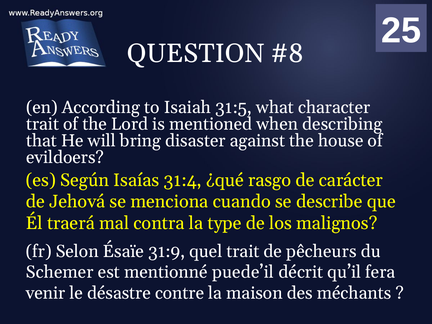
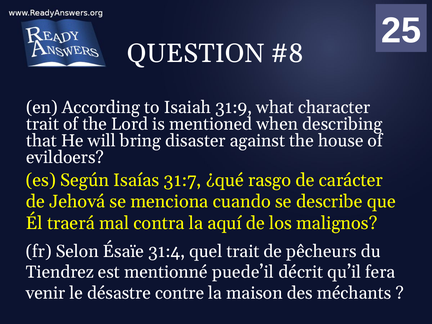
31:5: 31:5 -> 31:9
31:4: 31:4 -> 31:7
type: type -> aquí
31:9: 31:9 -> 31:4
Schemer: Schemer -> Tiendrez
